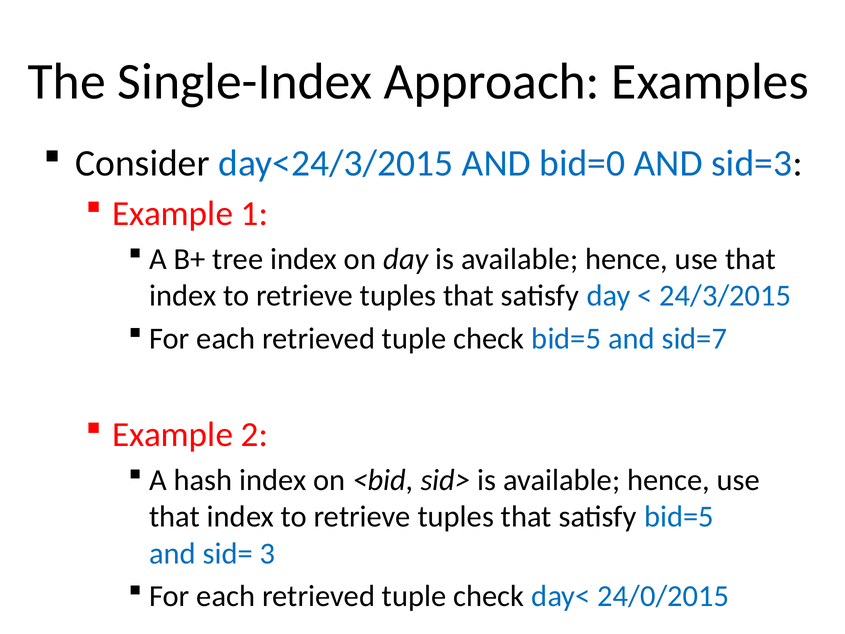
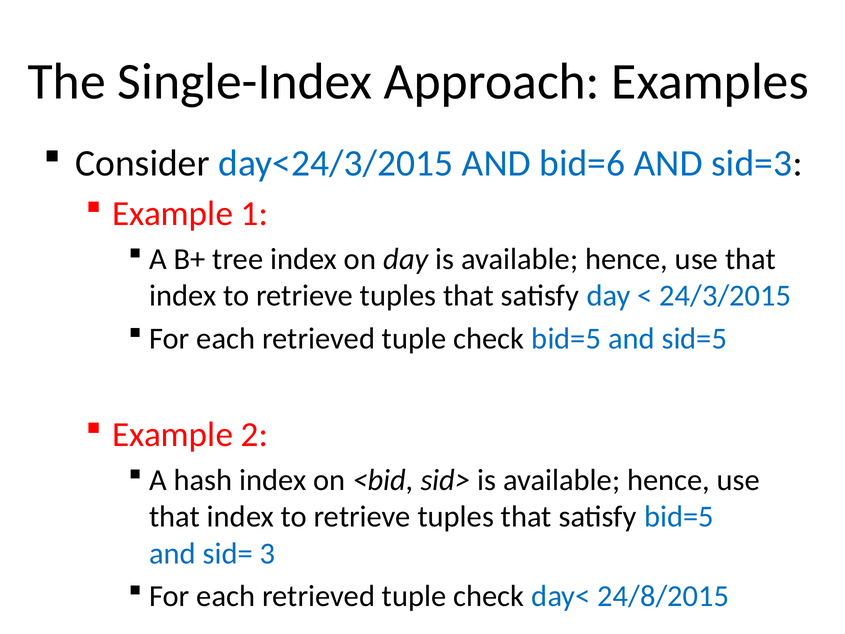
bid=0: bid=0 -> bid=6
sid=7: sid=7 -> sid=5
24/0/2015: 24/0/2015 -> 24/8/2015
